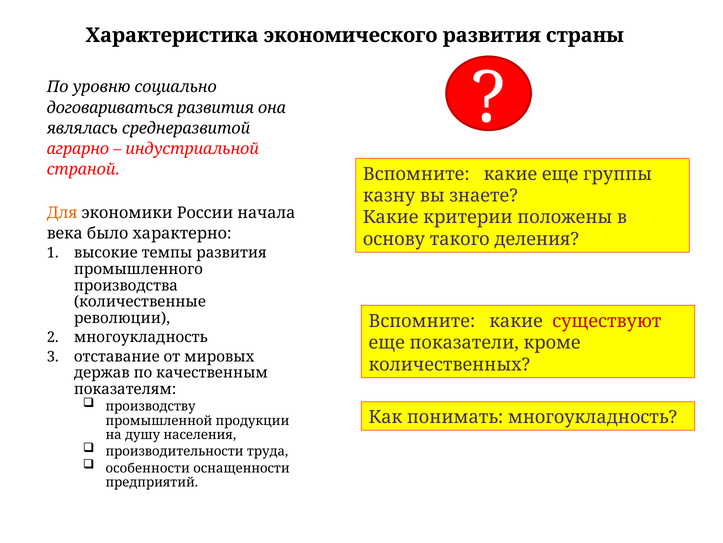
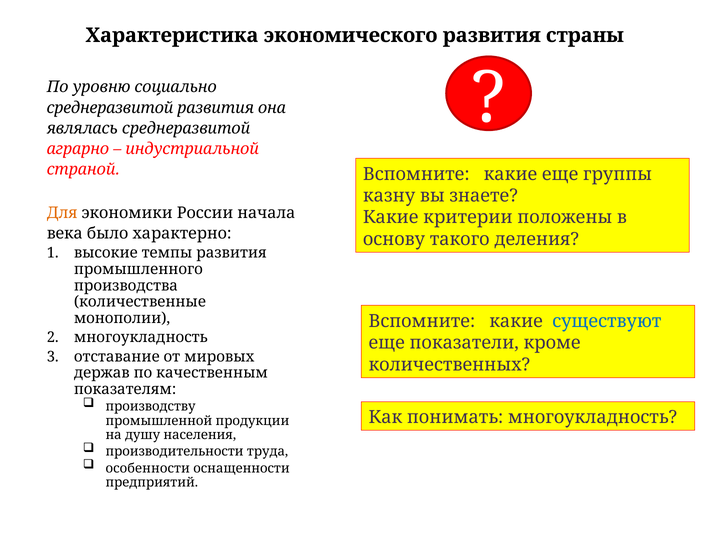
договариваться at (110, 108): договариваться -> среднеразвитой
революции: революции -> монополии
существуют colour: red -> blue
